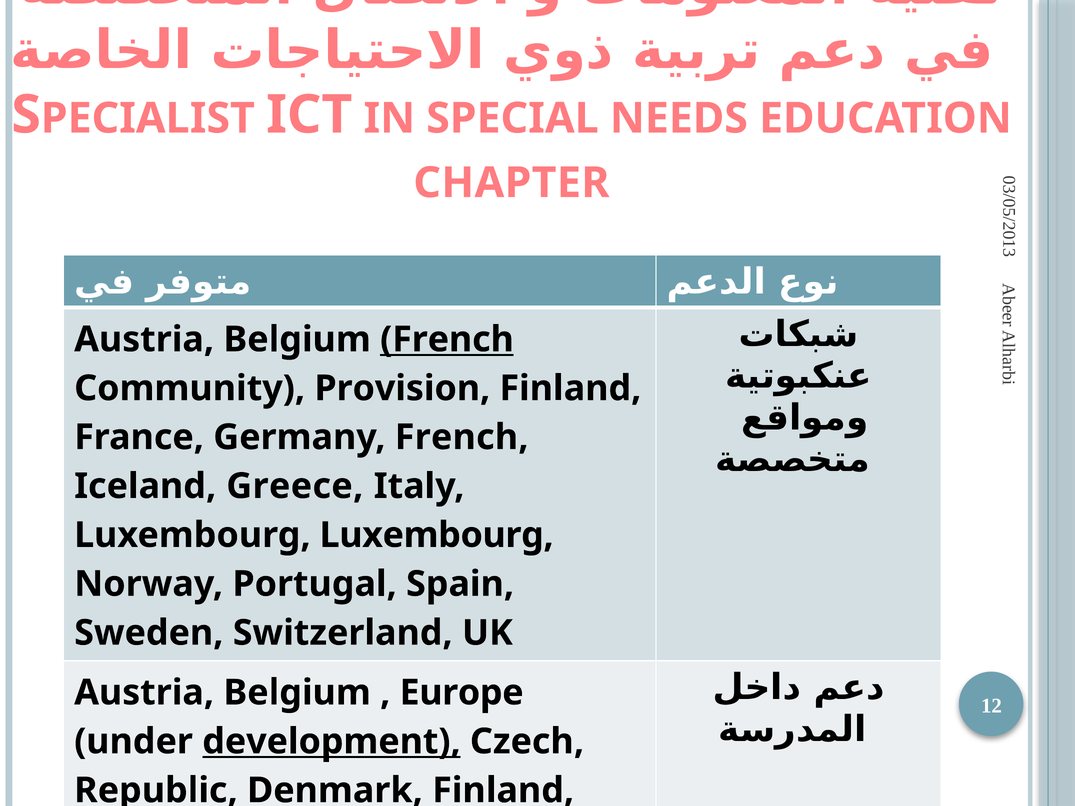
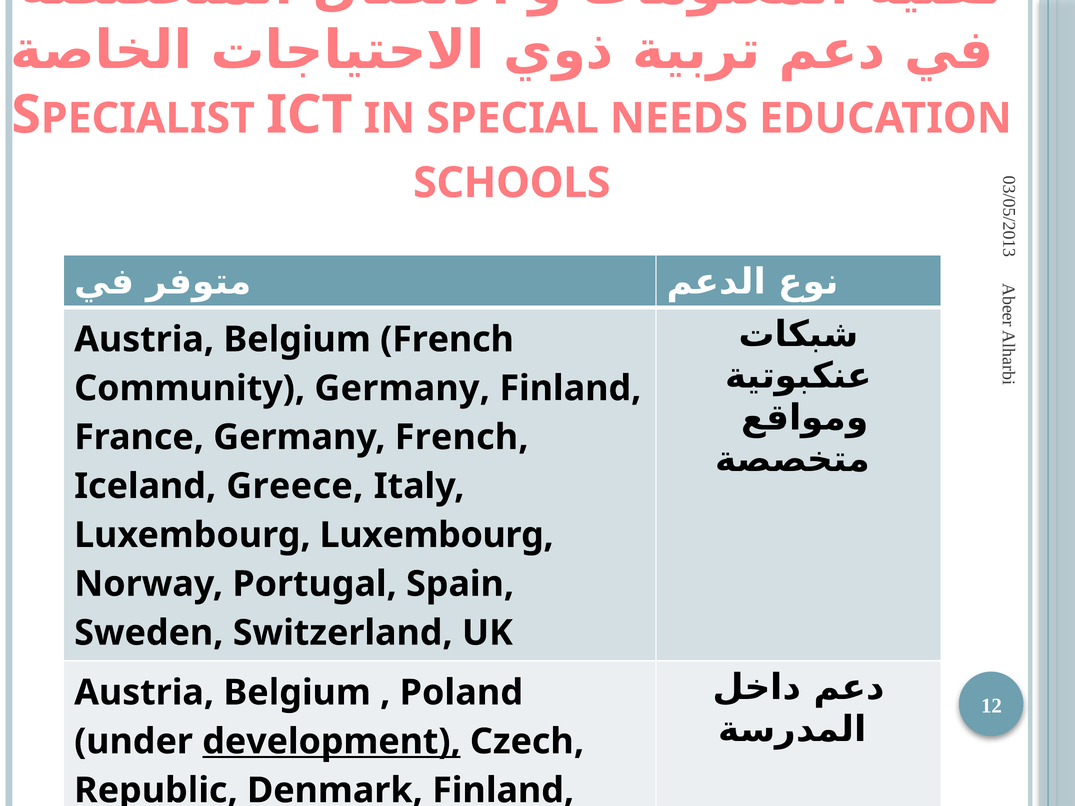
CHAPTER: CHAPTER -> SCHOOLS
French at (447, 340) underline: present -> none
Community Provision: Provision -> Germany
Europe: Europe -> Poland
